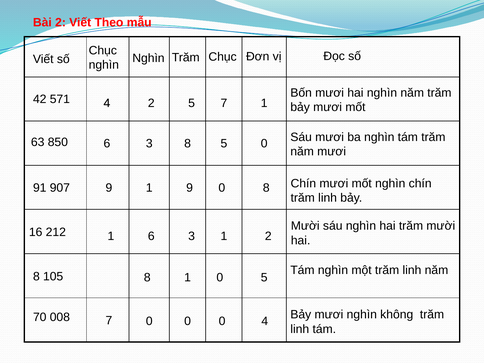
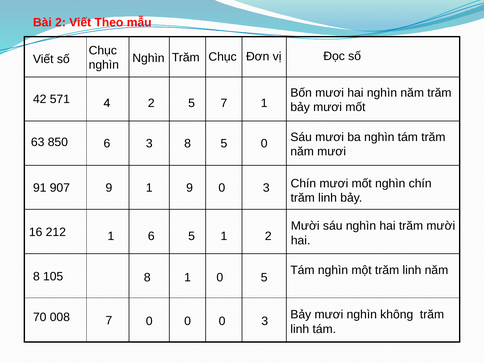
9 8: 8 -> 3
6 3: 3 -> 5
0 0 4: 4 -> 3
